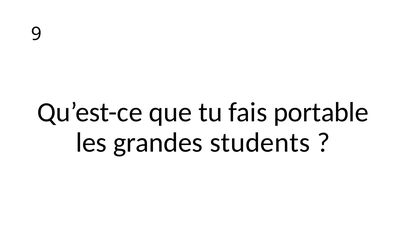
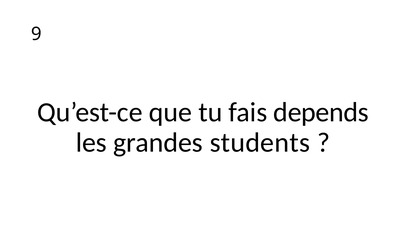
portable: portable -> depends
